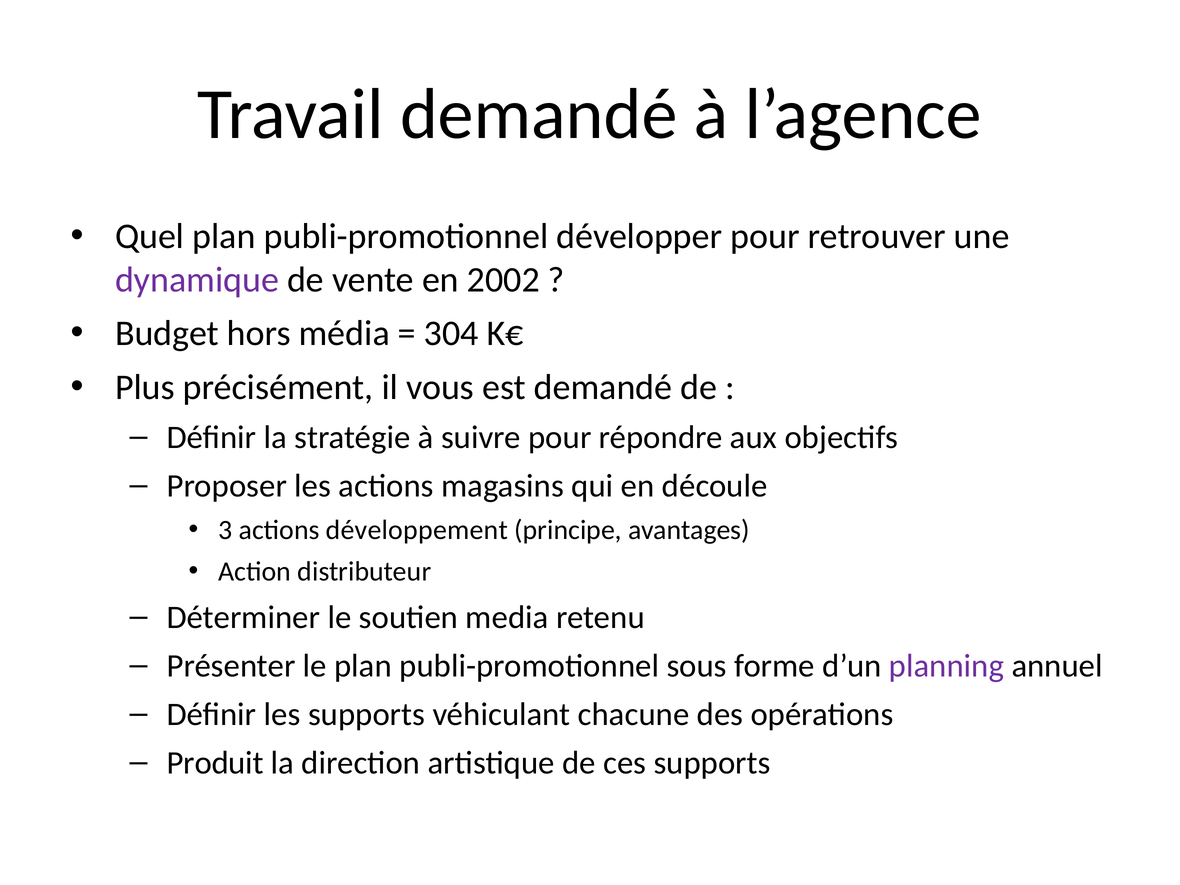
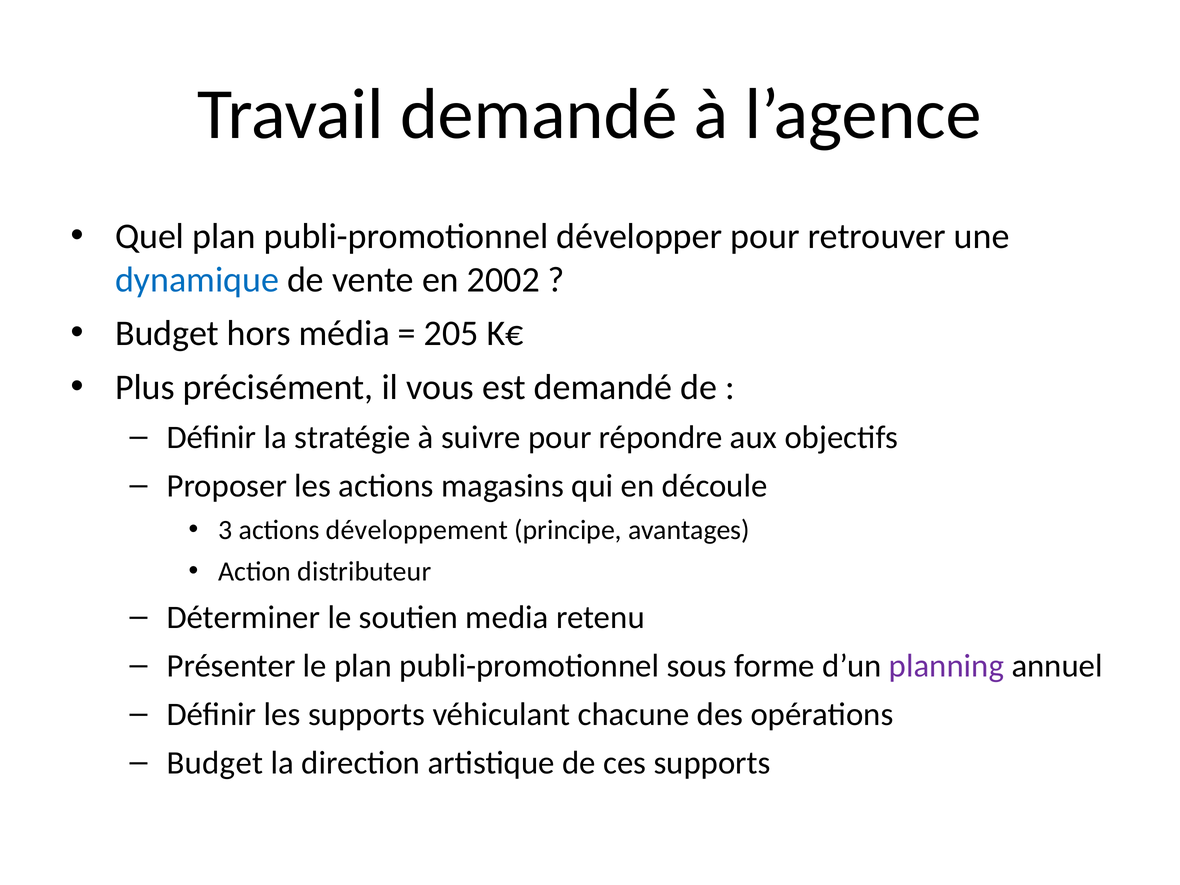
dynamique colour: purple -> blue
304: 304 -> 205
Produit at (215, 763): Produit -> Budget
